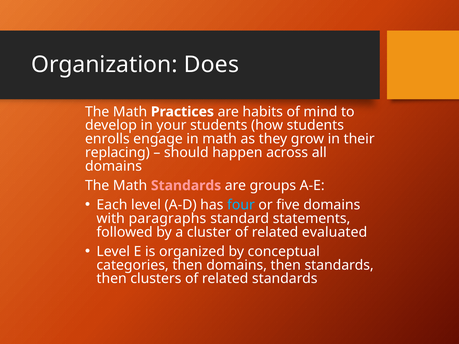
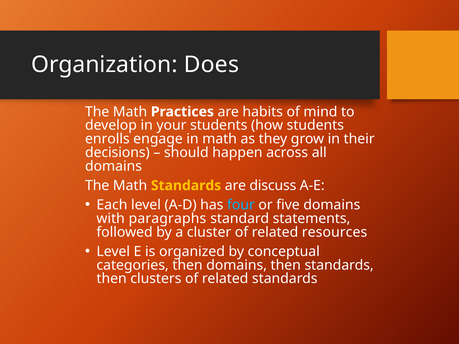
replacing: replacing -> decisions
Standards at (186, 186) colour: pink -> yellow
groups: groups -> discuss
evaluated: evaluated -> resources
